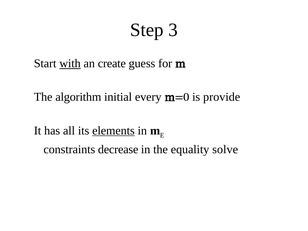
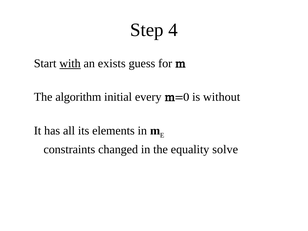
3: 3 -> 4
create: create -> exists
provide: provide -> without
elements underline: present -> none
decrease: decrease -> changed
